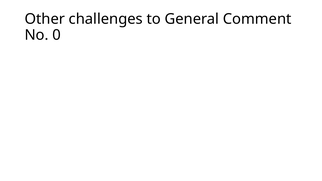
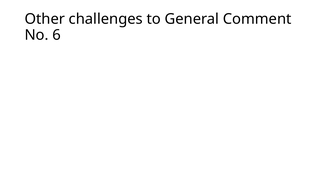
0: 0 -> 6
